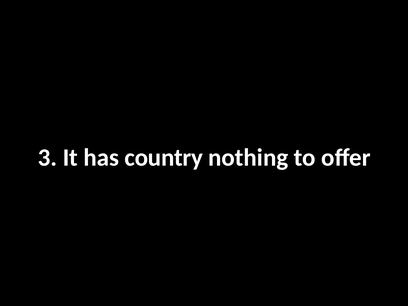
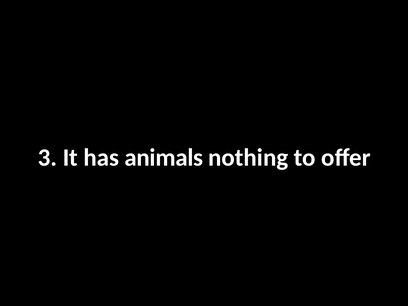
country: country -> animals
